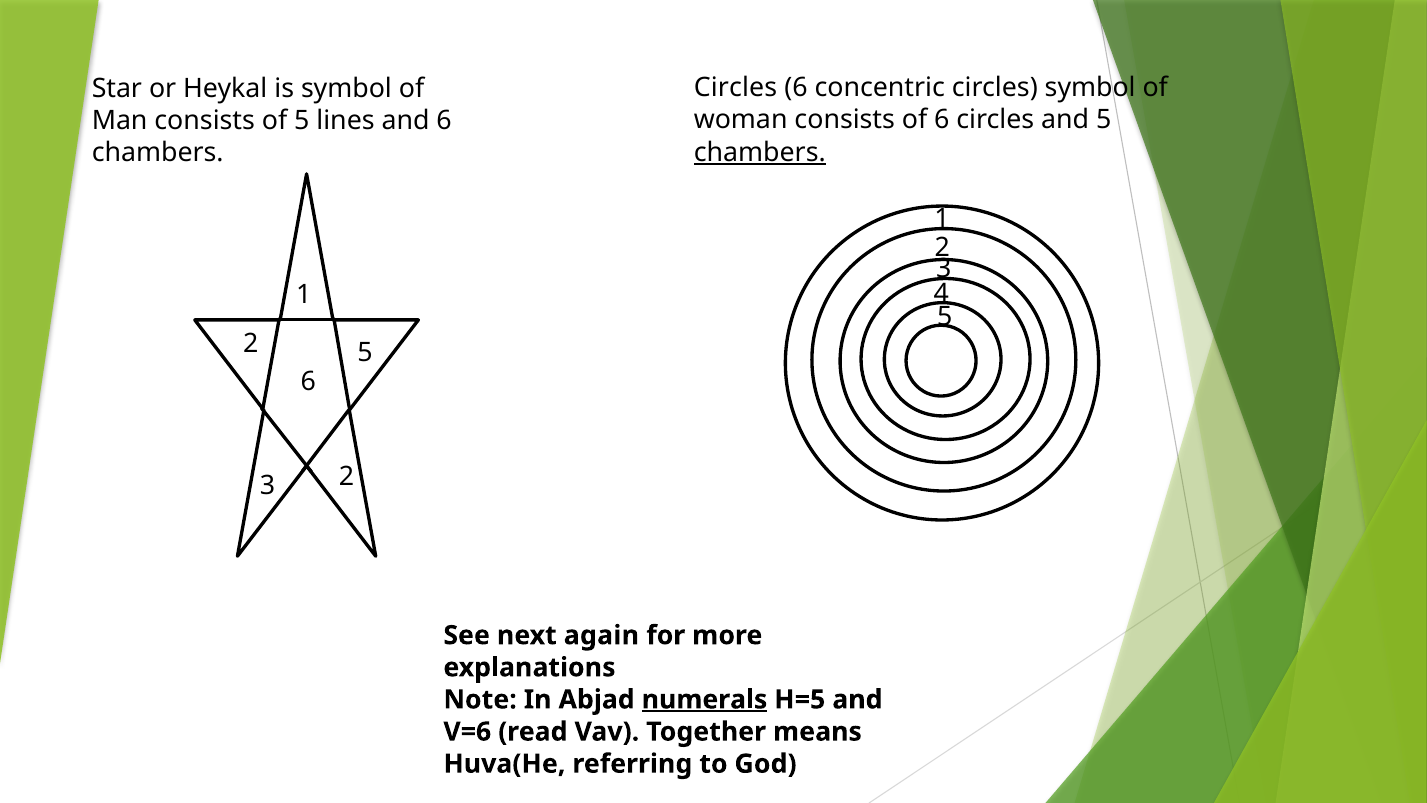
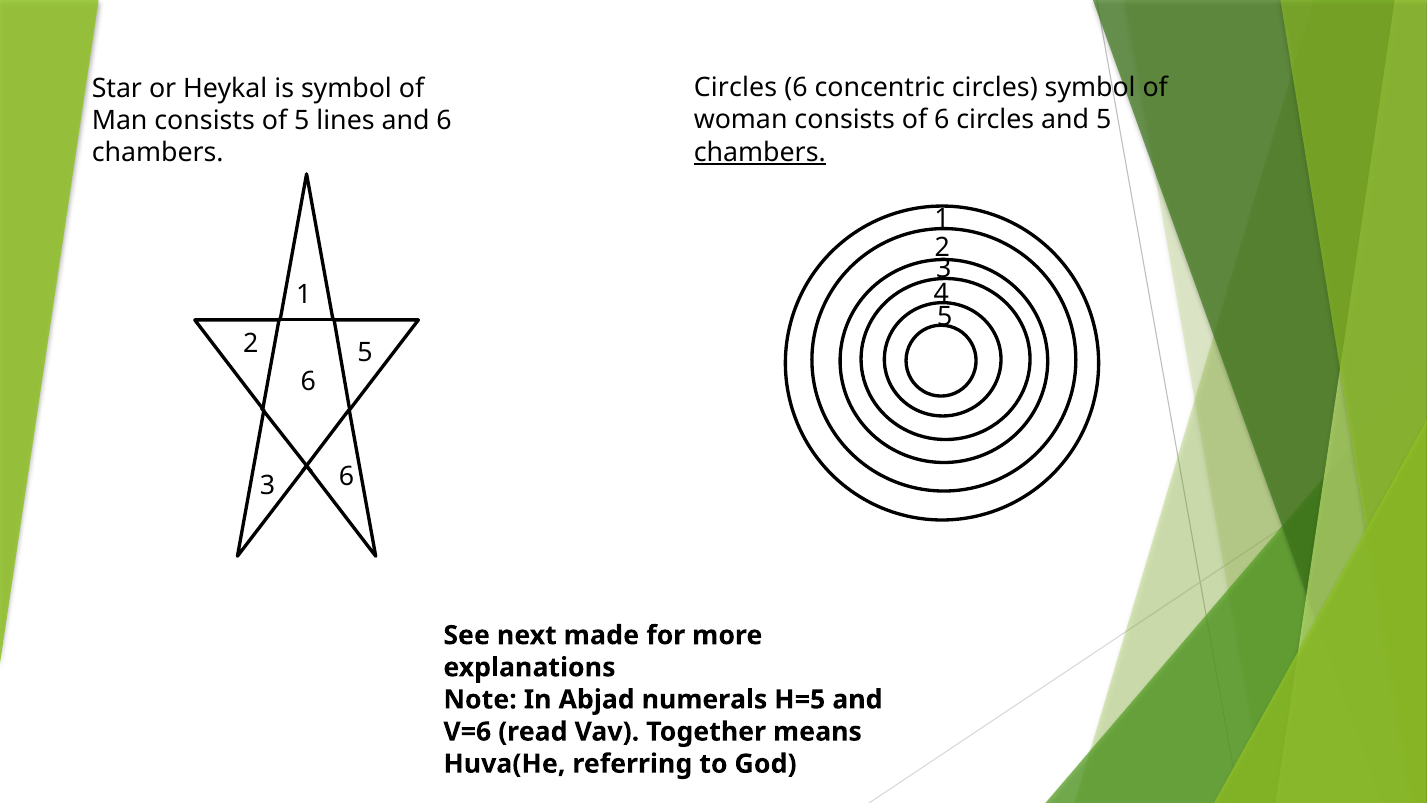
3 2: 2 -> 6
again: again -> made
numerals underline: present -> none
